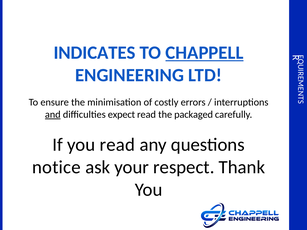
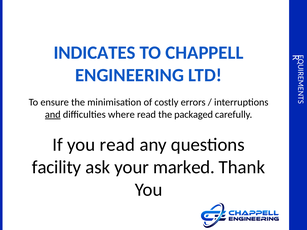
CHAPPELL underline: present -> none
expect: expect -> where
notice: notice -> facility
respect: respect -> marked
